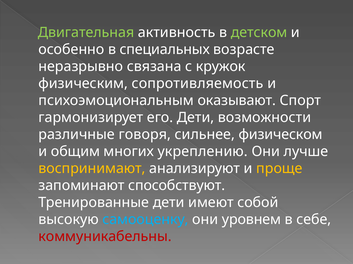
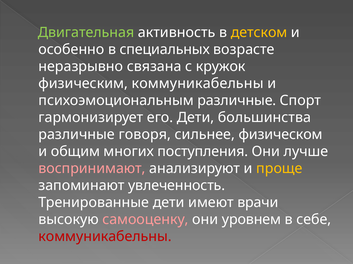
детском colour: light green -> yellow
физическим сопротивляемость: сопротивляемость -> коммуникабельны
психоэмоциональным оказывают: оказывают -> различные
возможности: возможности -> большинства
укреплению: укреплению -> поступления
воспринимают colour: yellow -> pink
способствуют: способствуют -> увлеченность
собой: собой -> врачи
самооценку colour: light blue -> pink
